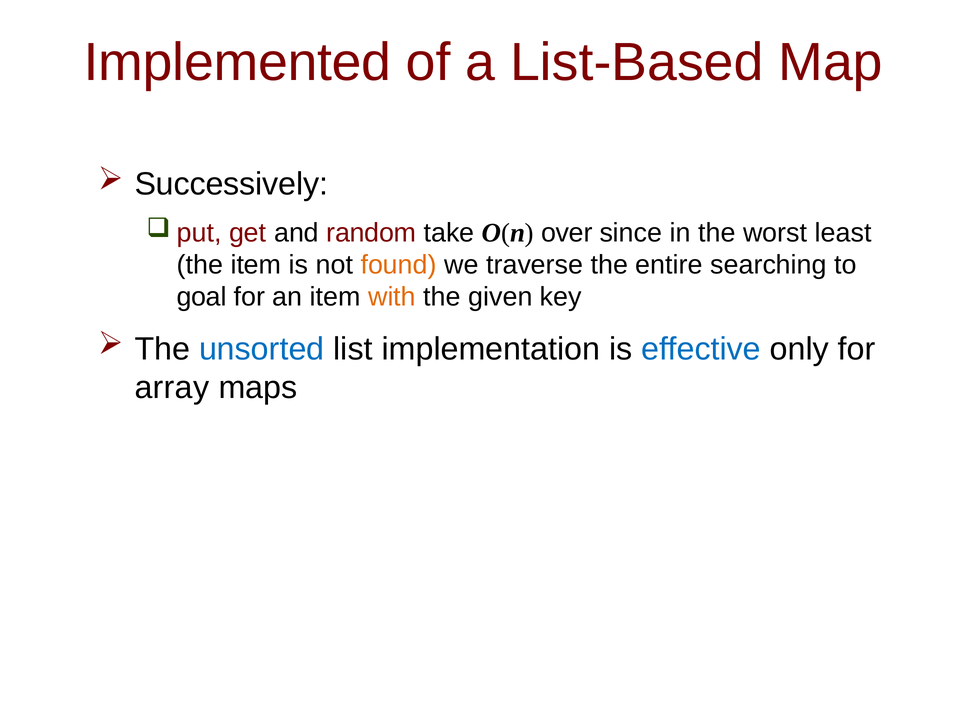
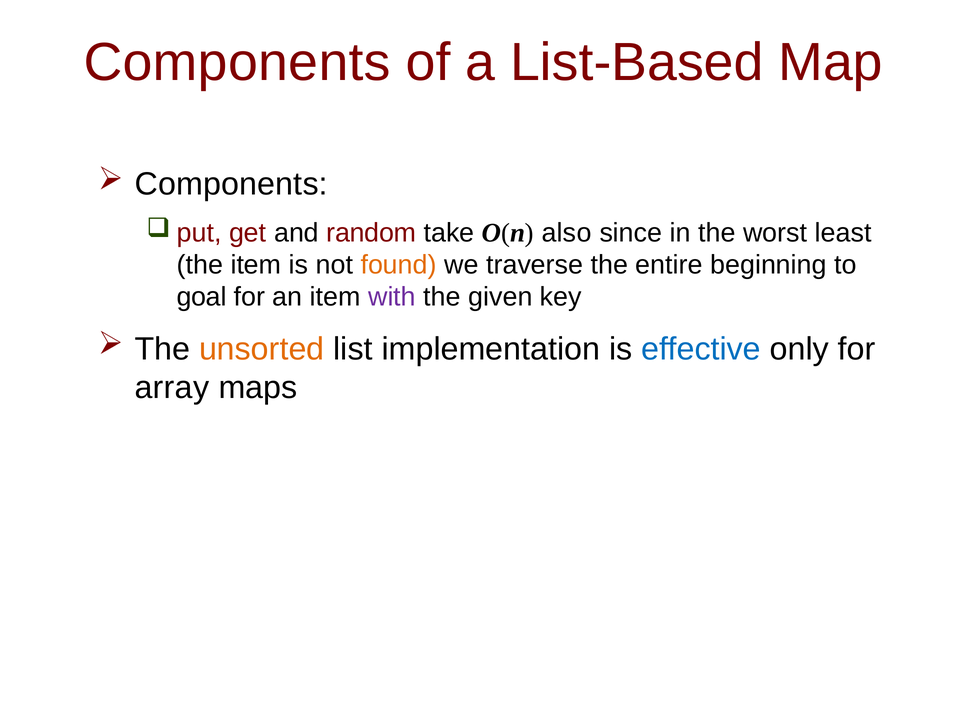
Implemented at (238, 63): Implemented -> Components
Successively at (231, 184): Successively -> Components
over: over -> also
searching: searching -> beginning
with colour: orange -> purple
unsorted colour: blue -> orange
